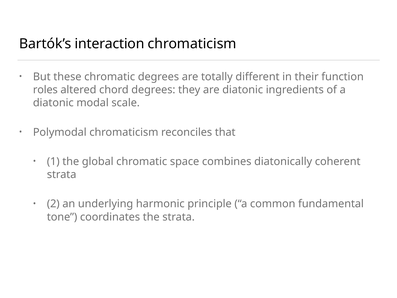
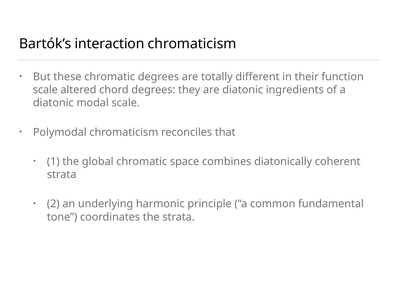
roles at (45, 90): roles -> scale
